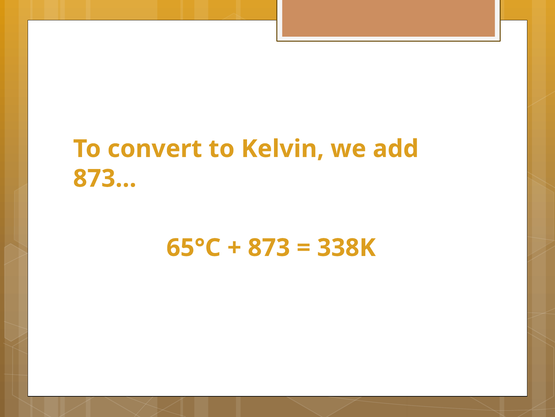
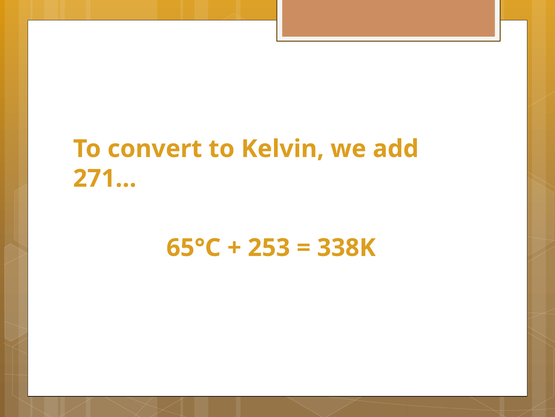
873…: 873… -> 271…
873: 873 -> 253
